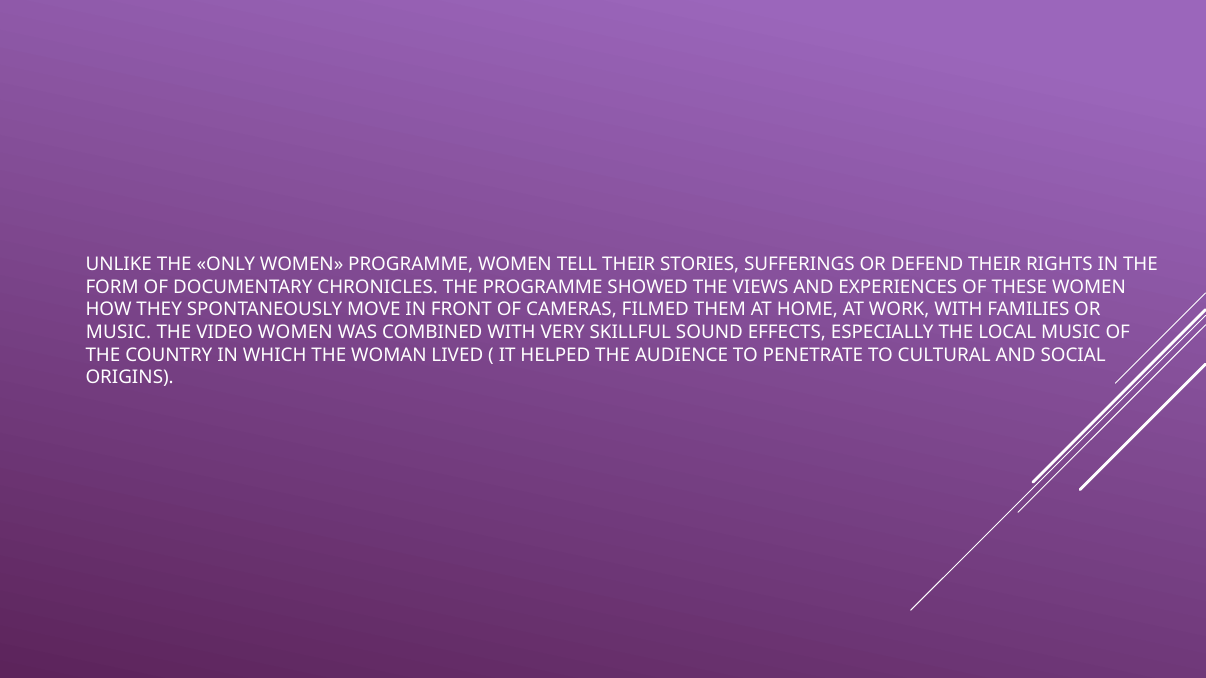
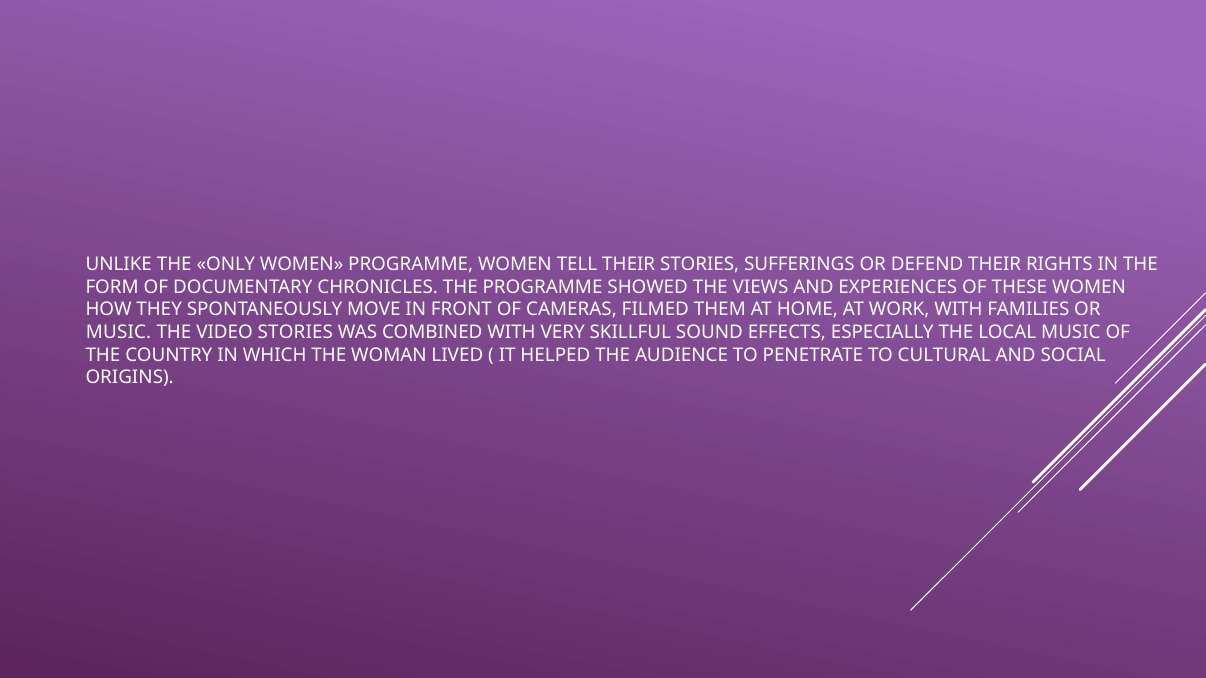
VIDEO WOMEN: WOMEN -> STORIES
